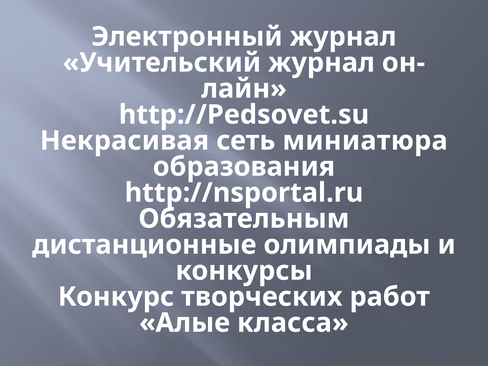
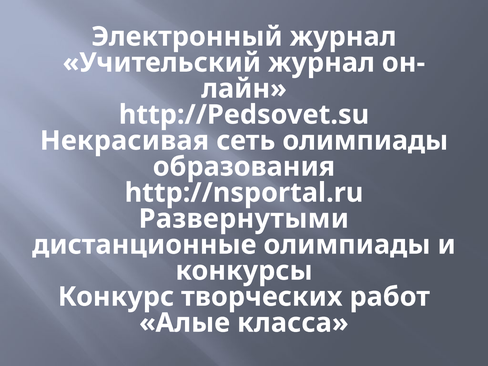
сеть миниатюра: миниатюра -> олимпиады
Обязательным: Обязательным -> Развернутыми
